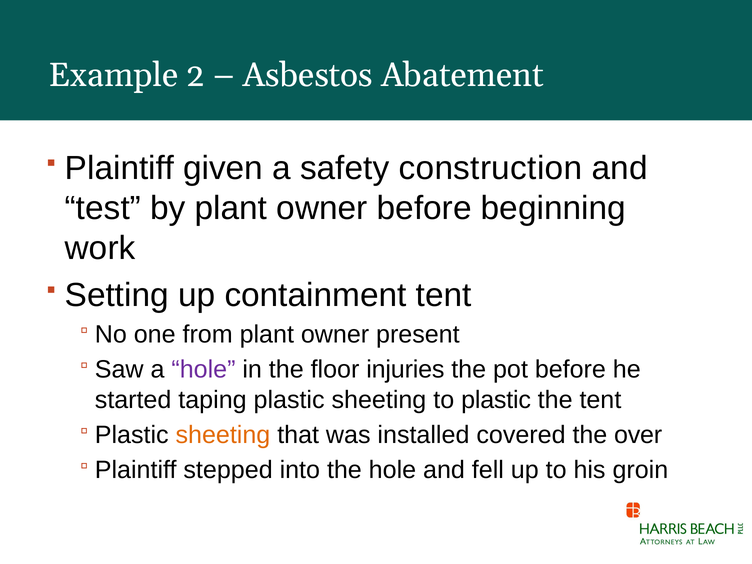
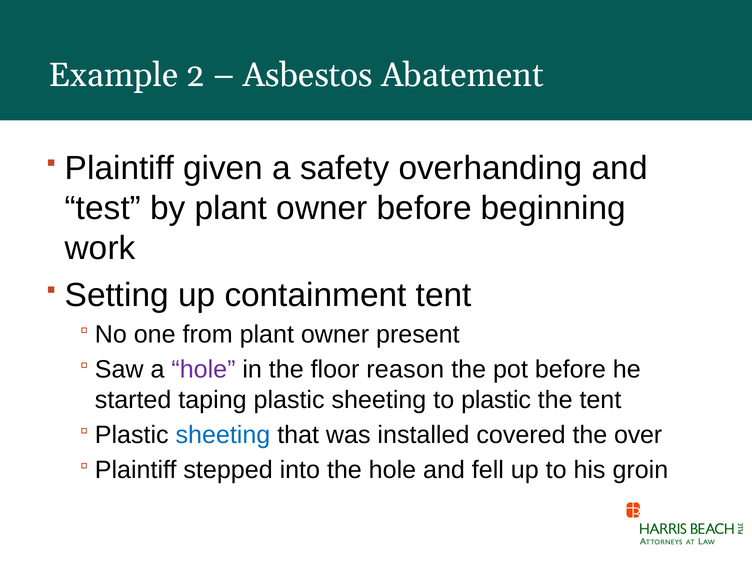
construction: construction -> overhanding
injuries: injuries -> reason
sheeting at (223, 435) colour: orange -> blue
